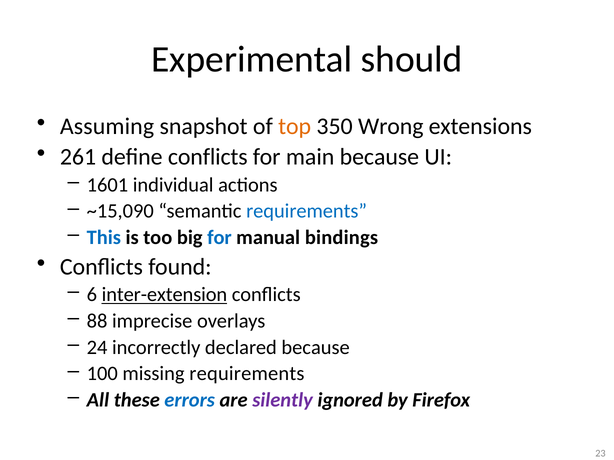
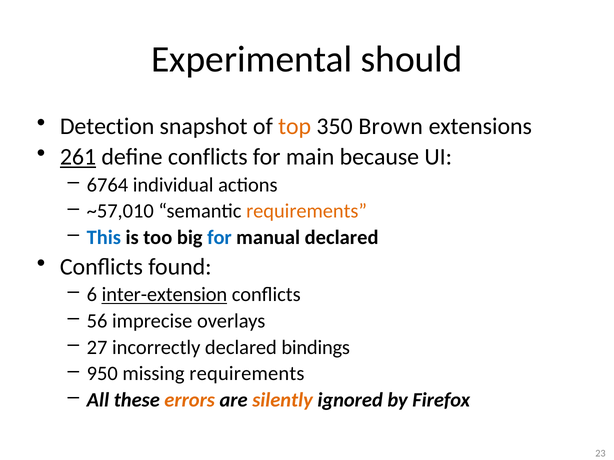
Assuming: Assuming -> Detection
Wrong: Wrong -> Brown
261 underline: none -> present
1601: 1601 -> 6764
~15,090: ~15,090 -> ~57,010
requirements at (307, 211) colour: blue -> orange
manual bindings: bindings -> declared
88: 88 -> 56
24: 24 -> 27
declared because: because -> bindings
100: 100 -> 950
errors colour: blue -> orange
silently colour: purple -> orange
